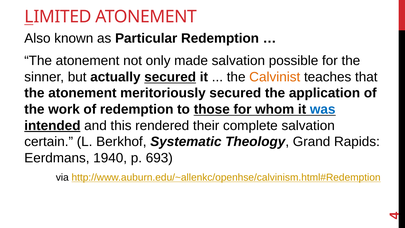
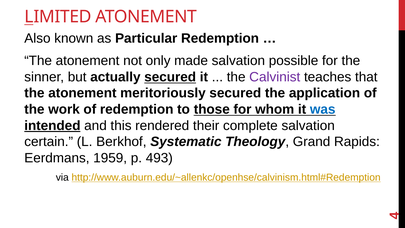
Calvinist colour: orange -> purple
1940: 1940 -> 1959
693: 693 -> 493
